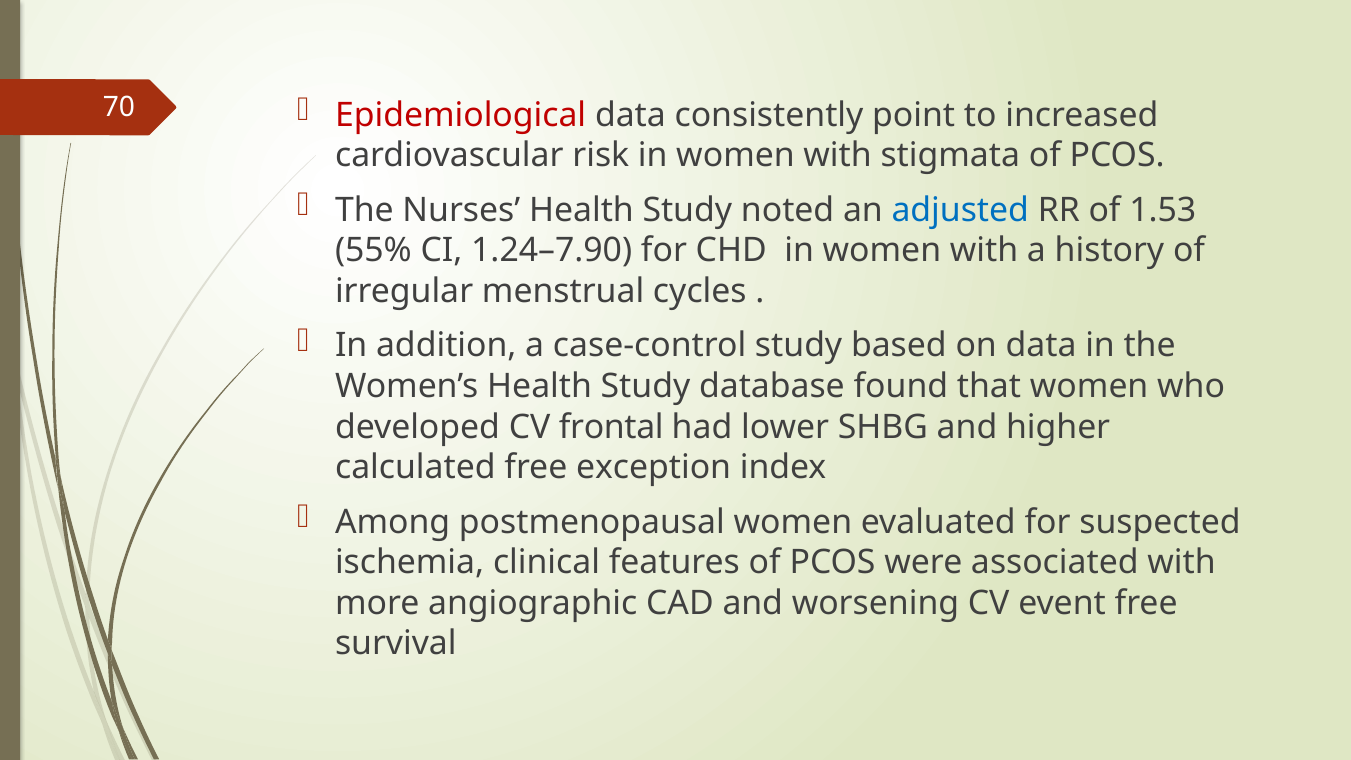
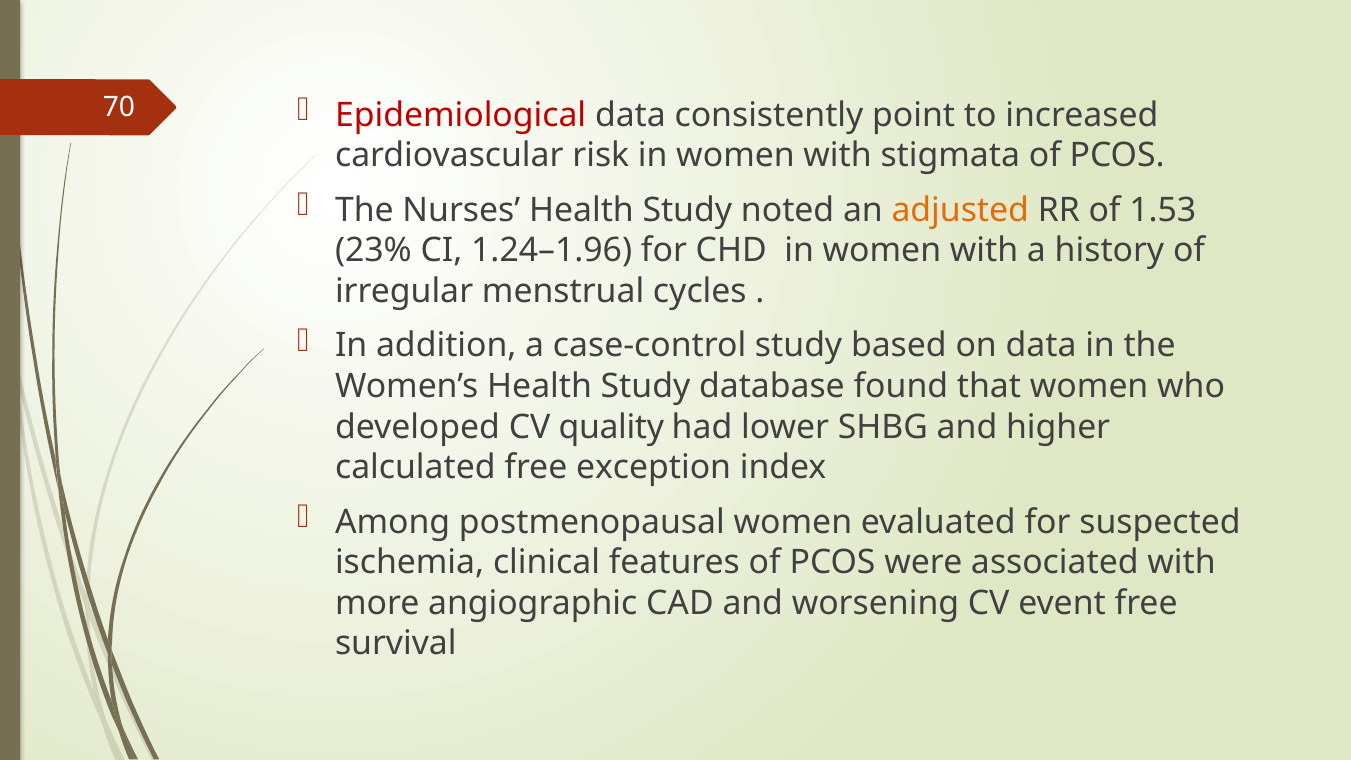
adjusted colour: blue -> orange
55%: 55% -> 23%
1.24–7.90: 1.24–7.90 -> 1.24–1.96
frontal: frontal -> quality
